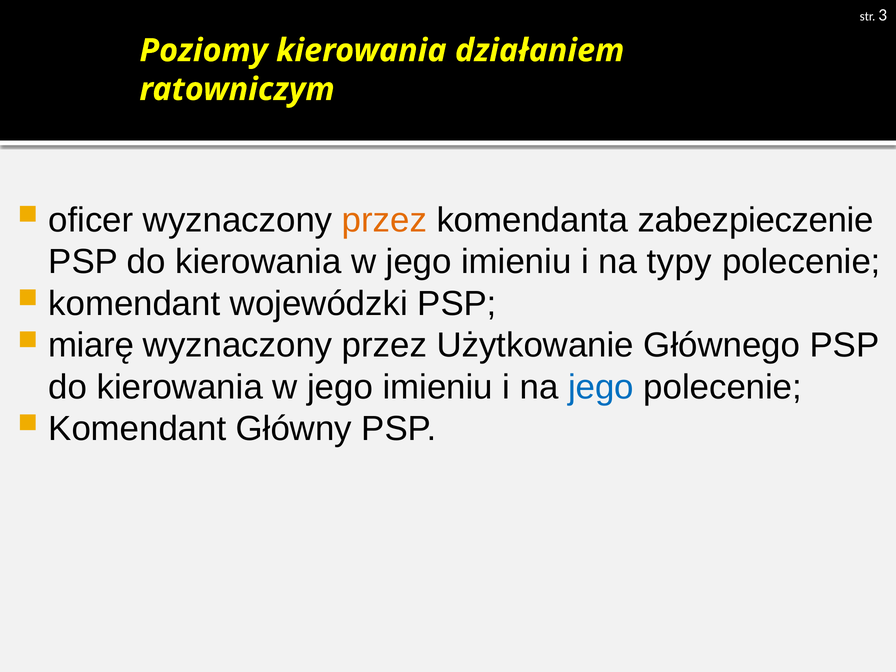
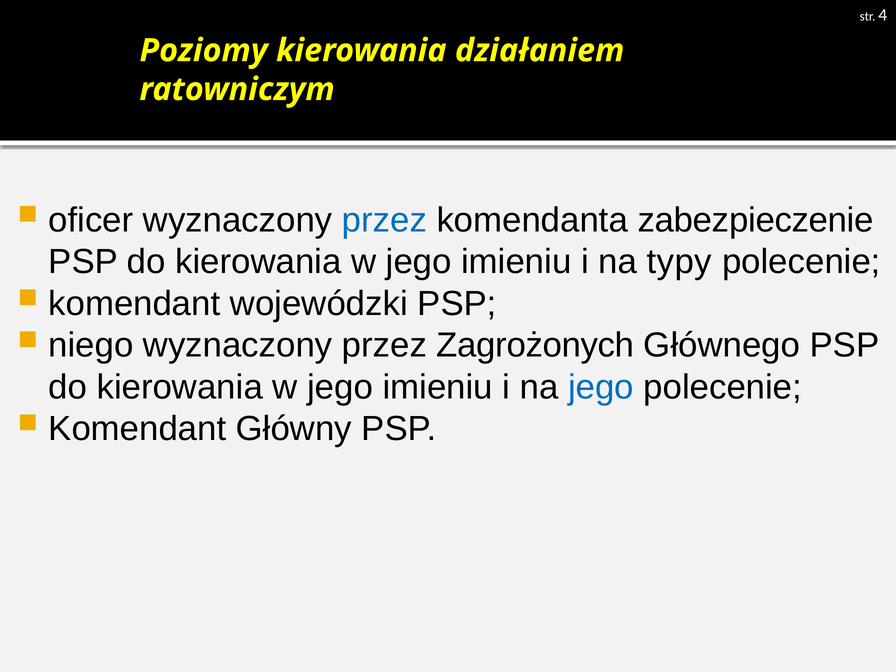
3: 3 -> 4
przez at (384, 220) colour: orange -> blue
miarę: miarę -> niego
Użytkowanie: Użytkowanie -> Zagrożonych
